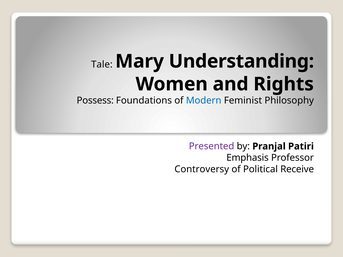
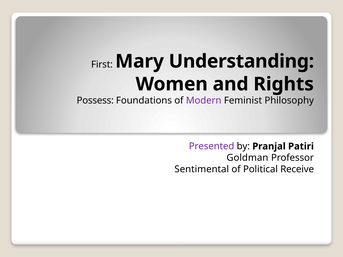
Tale: Tale -> First
Modern colour: blue -> purple
Emphasis: Emphasis -> Goldman
Controversy: Controversy -> Sentimental
